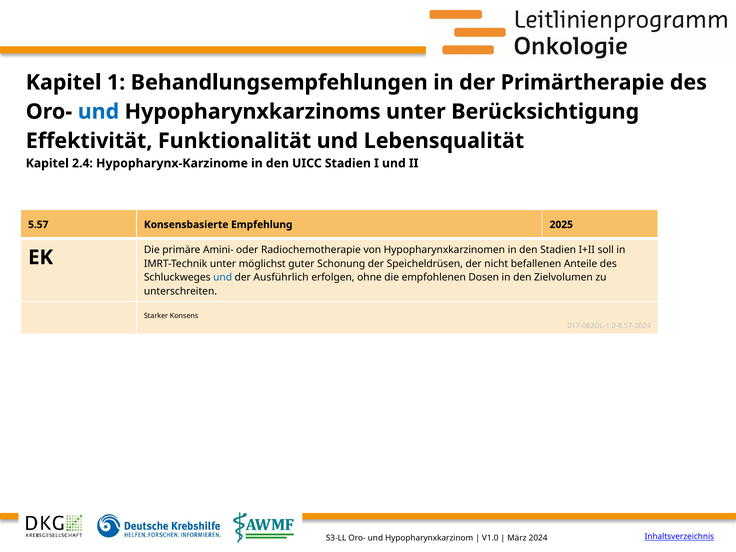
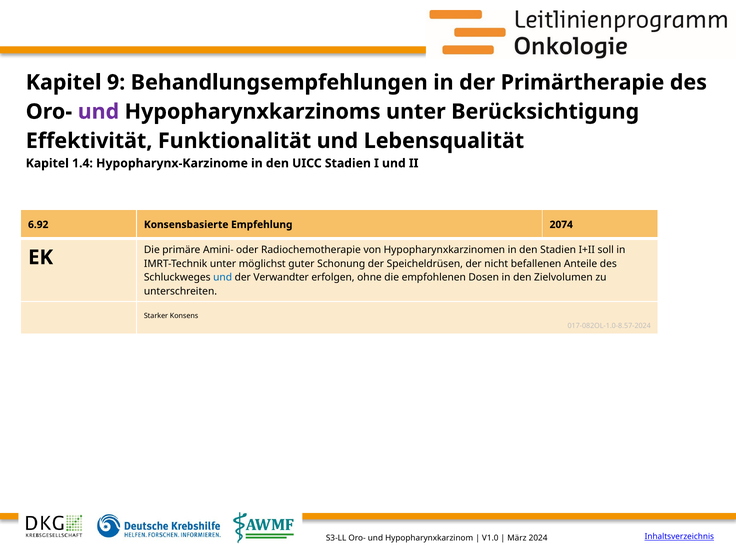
1: 1 -> 9
und at (98, 112) colour: blue -> purple
2.4: 2.4 -> 1.4
5.57: 5.57 -> 6.92
2025: 2025 -> 2074
Ausführlich: Ausführlich -> Verwandter
